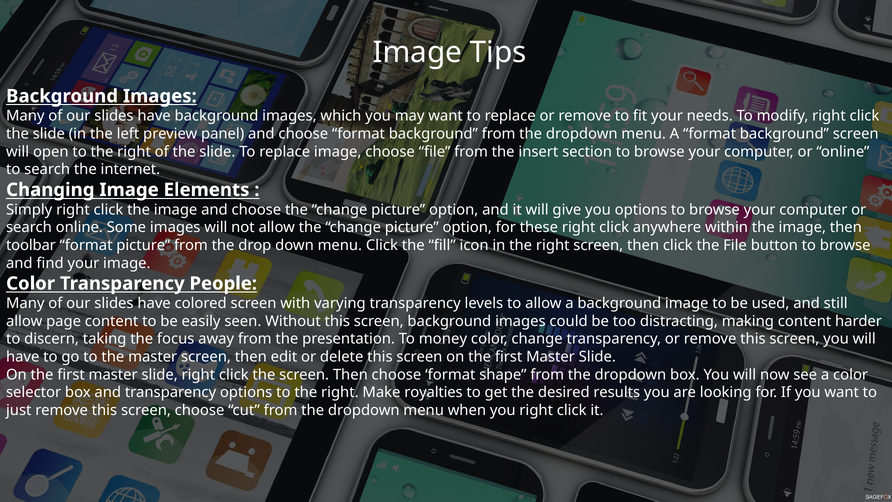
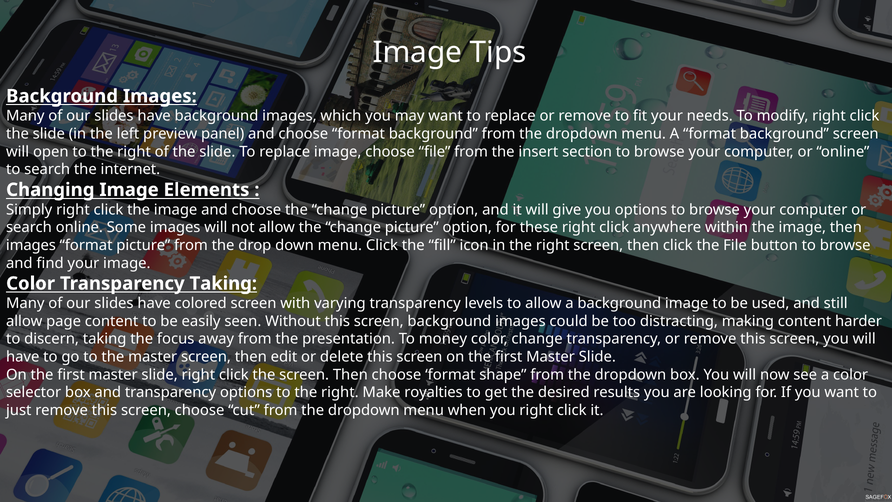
toolbar at (31, 245): toolbar -> images
Transparency People: People -> Taking
